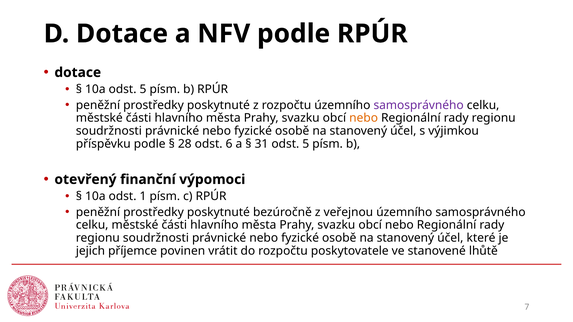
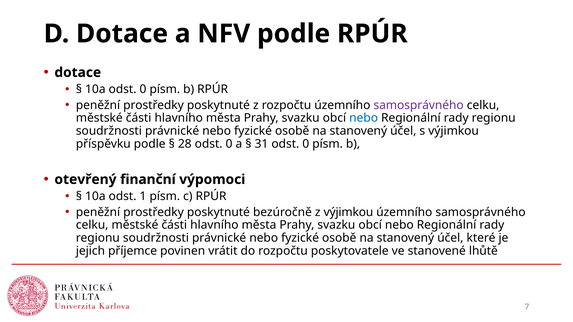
10a odst 5: 5 -> 0
nebo at (364, 118) colour: orange -> blue
28 odst 6: 6 -> 0
31 odst 5: 5 -> 0
z veřejnou: veřejnou -> výjimkou
